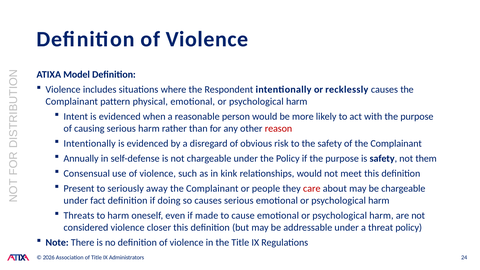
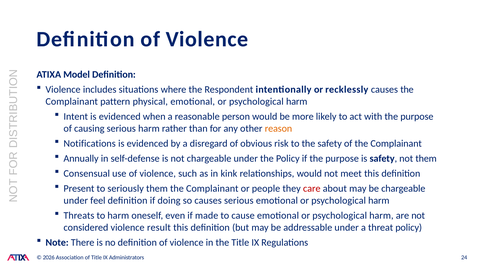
reason colour: red -> orange
Intentionally at (90, 143): Intentionally -> Notifications
seriously away: away -> them
fact: fact -> feel
closer: closer -> result
